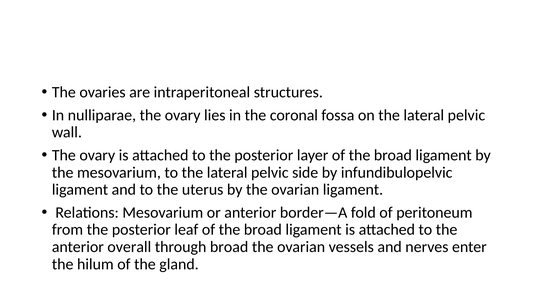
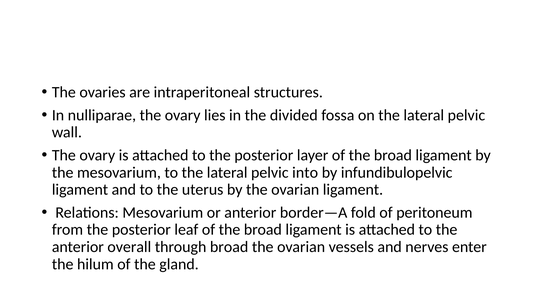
coronal: coronal -> divided
side: side -> into
